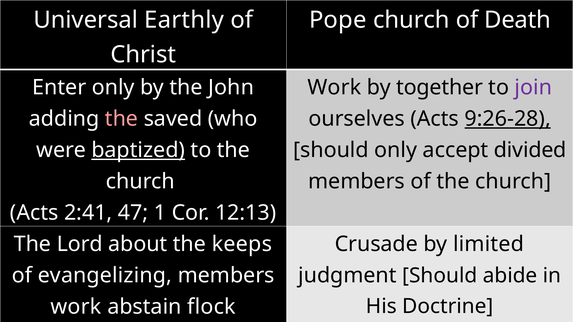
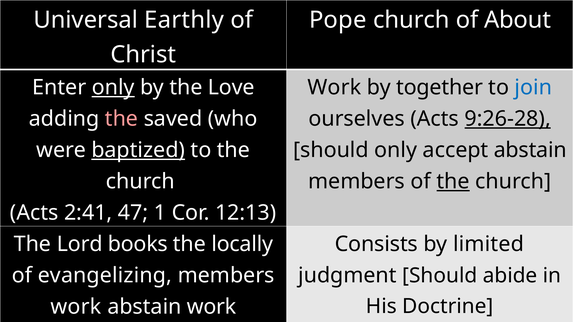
Death: Death -> About
only at (113, 88) underline: none -> present
the John: John -> Love
join colour: purple -> blue
accept divided: divided -> abstain
the at (453, 182) underline: none -> present
about: about -> books
keeps: keeps -> locally
Crusade: Crusade -> Consists
abstain flock: flock -> work
